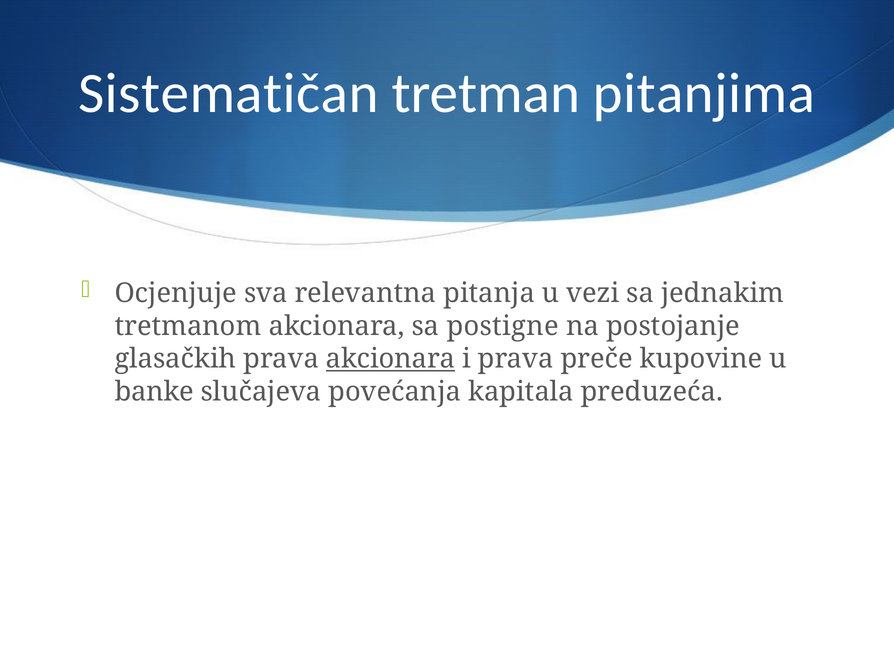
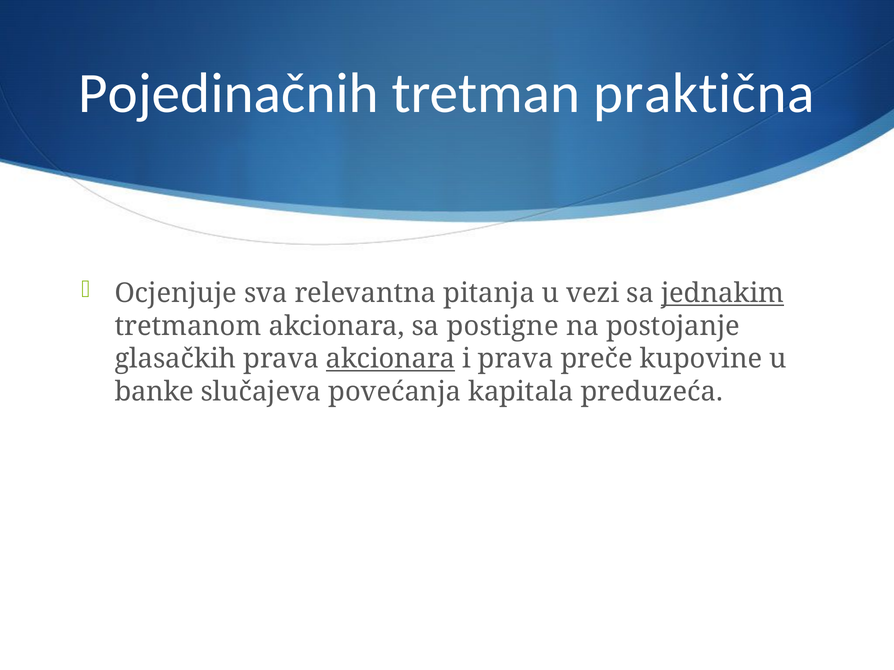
Sistematičan: Sistematičan -> Pojedinačnih
pitanjima: pitanjima -> praktična
jednakim underline: none -> present
